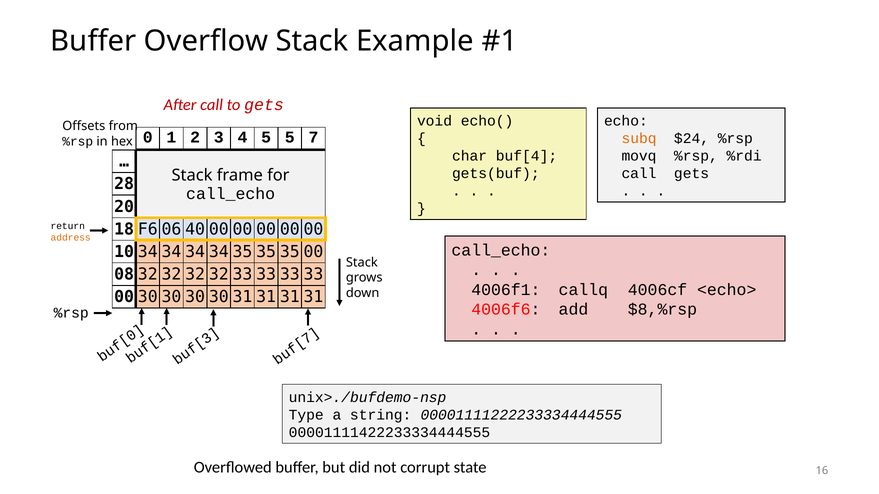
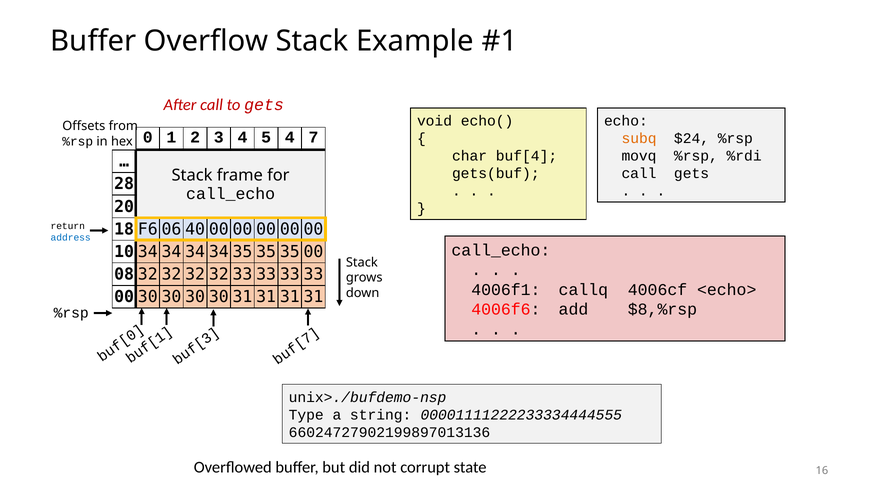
5 5: 5 -> 4
address colour: orange -> blue
00001111422233334444555: 00001111422233334444555 -> 66024727902199897013136
